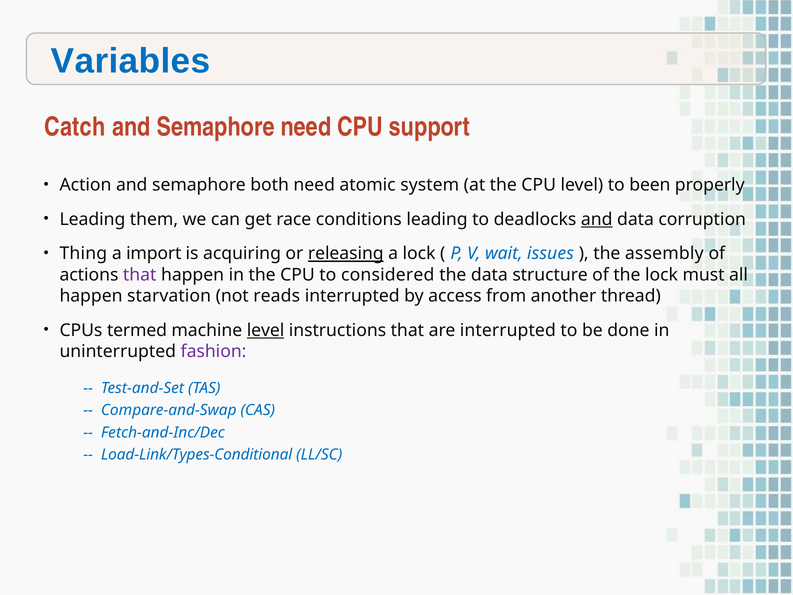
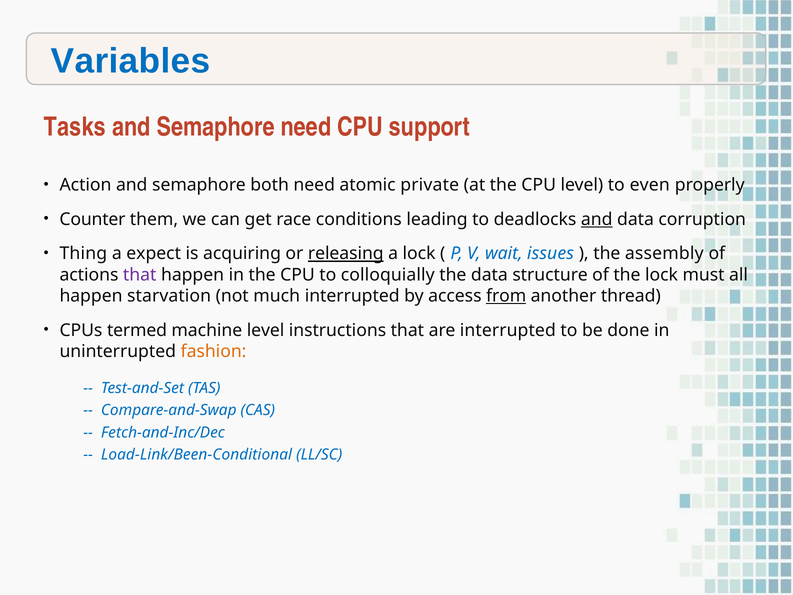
Catch: Catch -> Tasks
system: system -> private
been: been -> even
Leading at (92, 219): Leading -> Counter
import: import -> expect
considered: considered -> colloquially
reads: reads -> much
from underline: none -> present
level at (266, 330) underline: present -> none
fashion colour: purple -> orange
Load-Link/Types-Conditional: Load-Link/Types-Conditional -> Load-Link/Been-Conditional
